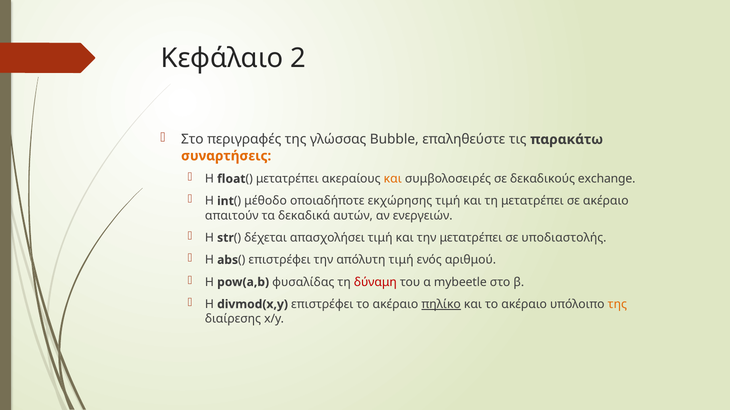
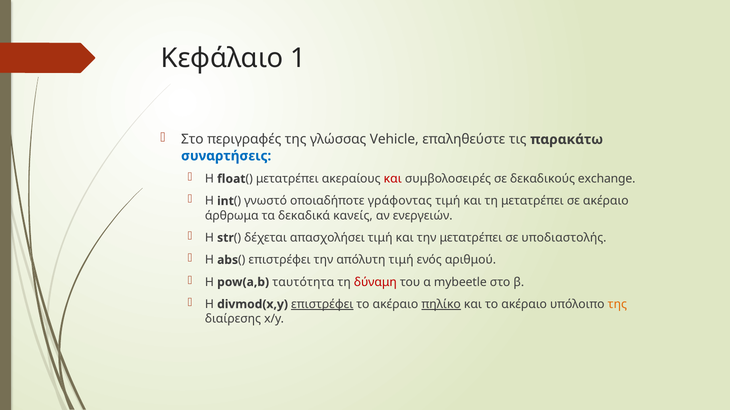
2: 2 -> 1
Bubble: Bubble -> Vehicle
συναρτήσεις colour: orange -> blue
και at (393, 179) colour: orange -> red
μέθοδο: μέθοδο -> γνωστό
εκχώρησης: εκχώρησης -> γράφοντας
απαιτούν: απαιτούν -> άρθρωμα
αυτών: αυτών -> κανείς
φυσαλίδας: φυσαλίδας -> ταυτότητα
επιστρέφει at (322, 305) underline: none -> present
